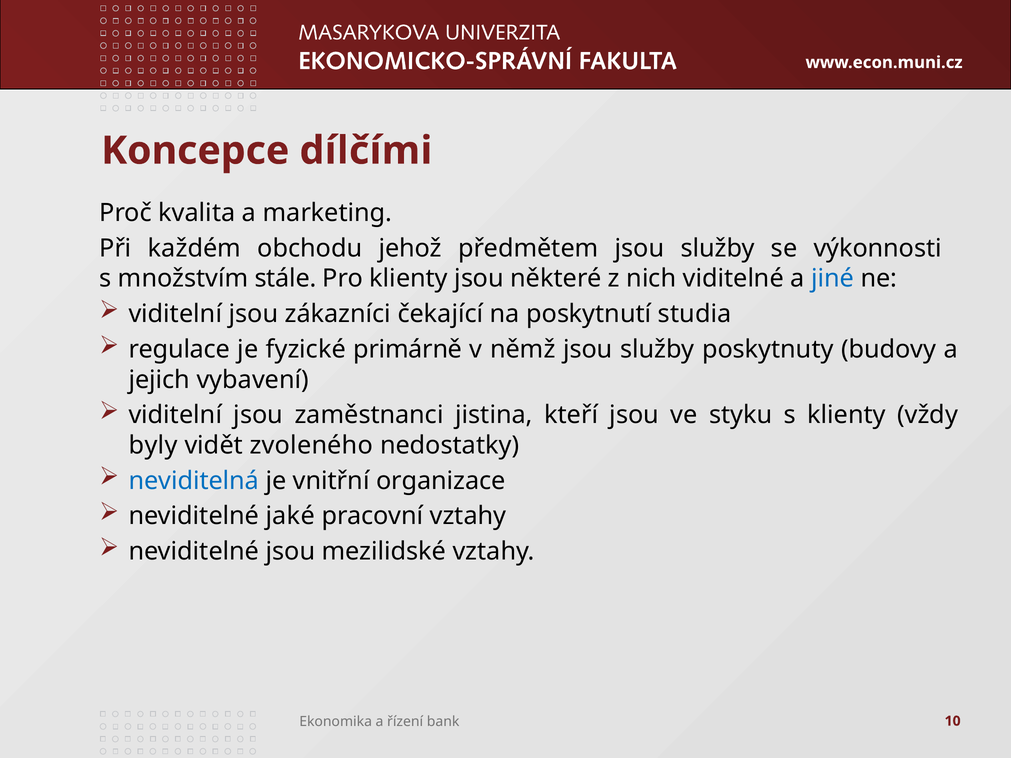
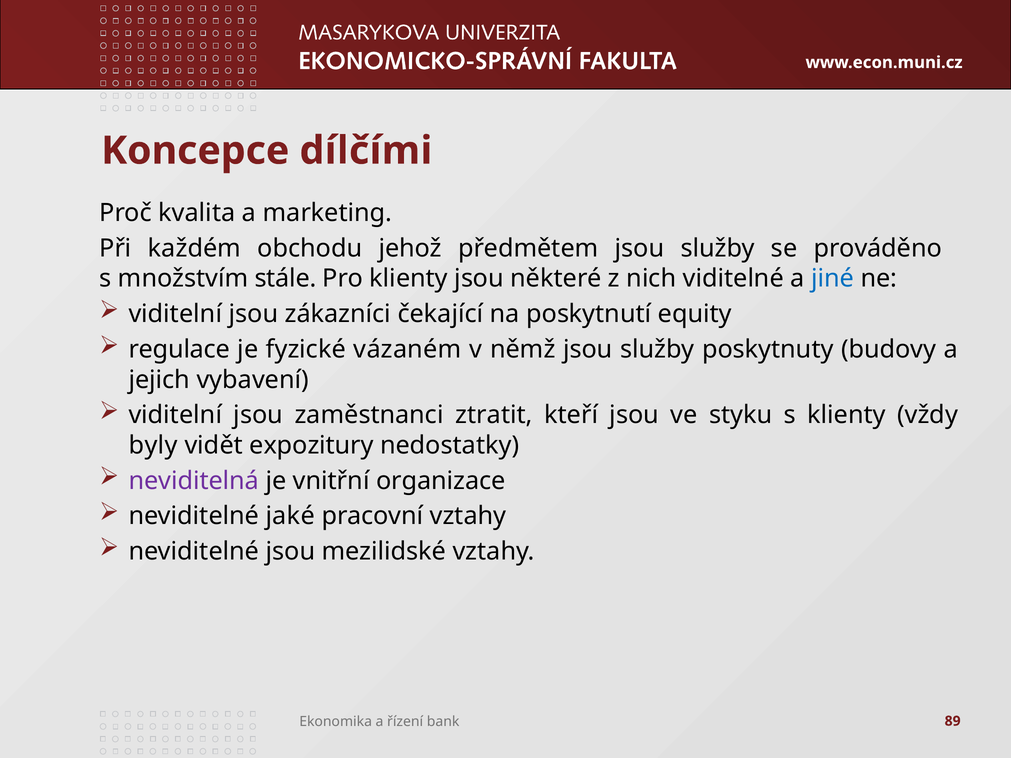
výkonnosti: výkonnosti -> prováděno
studia: studia -> equity
primárně: primárně -> vázaném
jistina: jistina -> ztratit
zvoleného: zvoleného -> expozitury
neviditelná colour: blue -> purple
10: 10 -> 89
